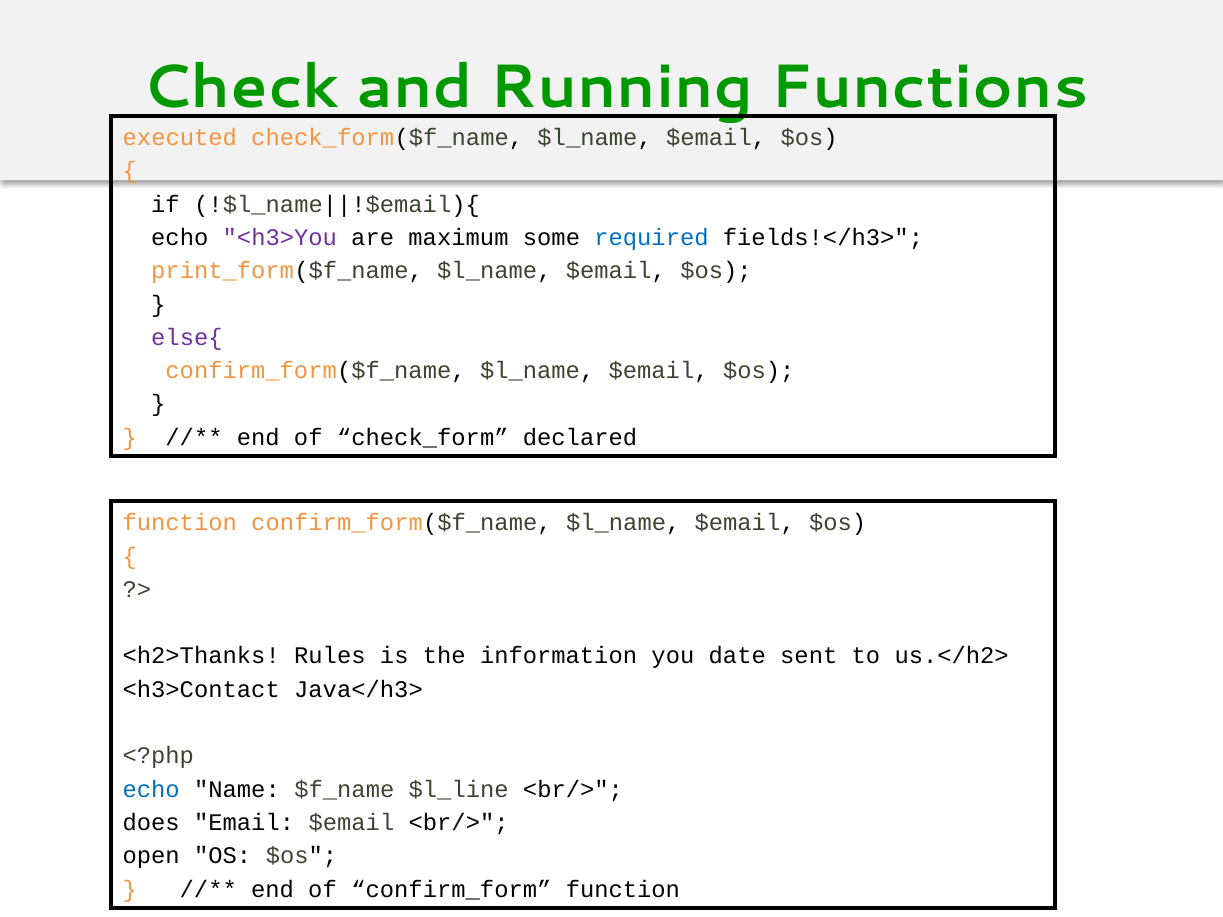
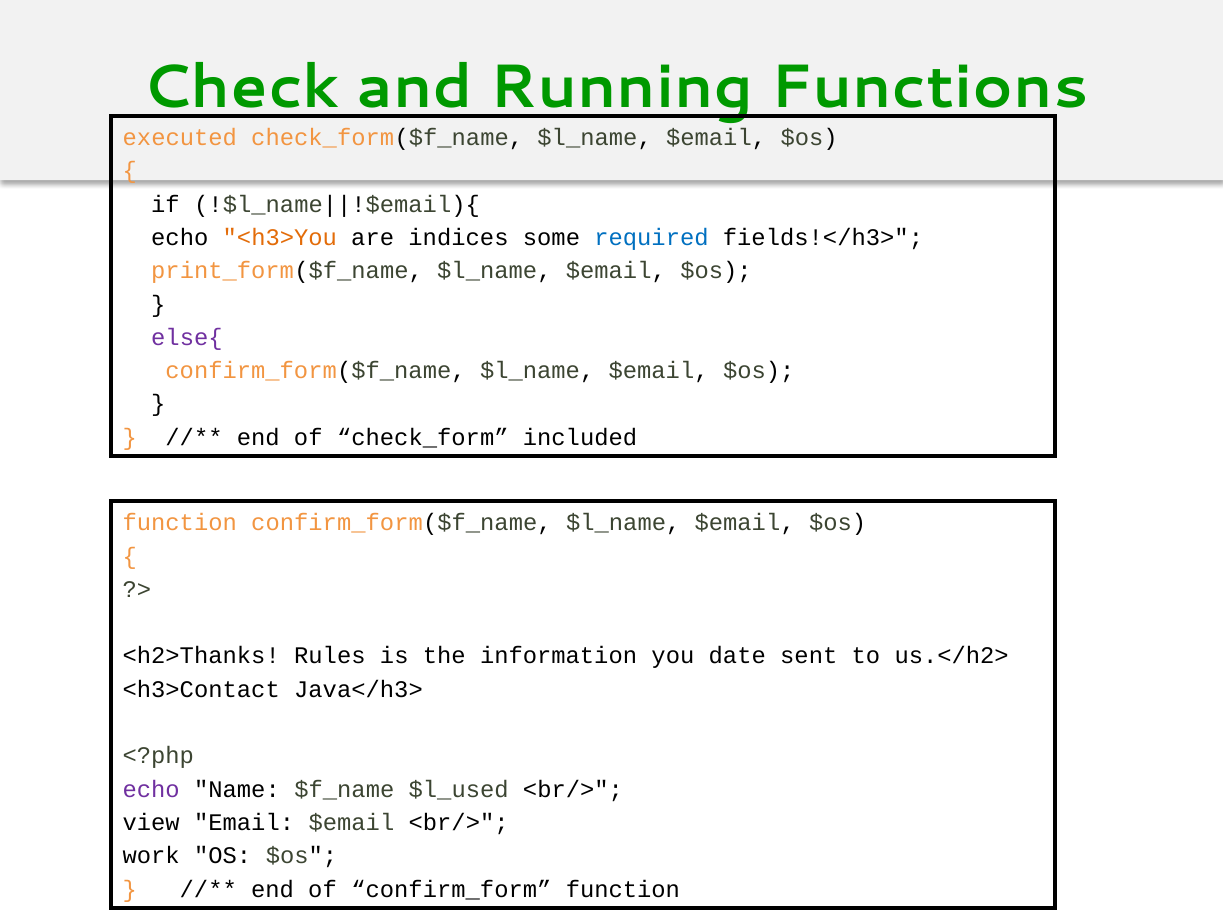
<h3>You colour: purple -> orange
maximum: maximum -> indices
declared: declared -> included
echo at (151, 790) colour: blue -> purple
$l_line: $l_line -> $l_used
does: does -> view
open: open -> work
